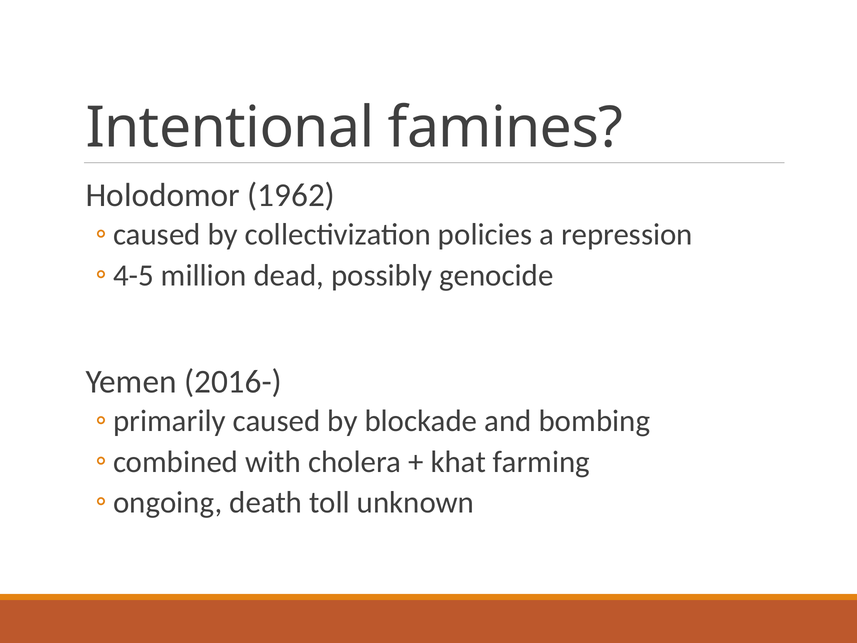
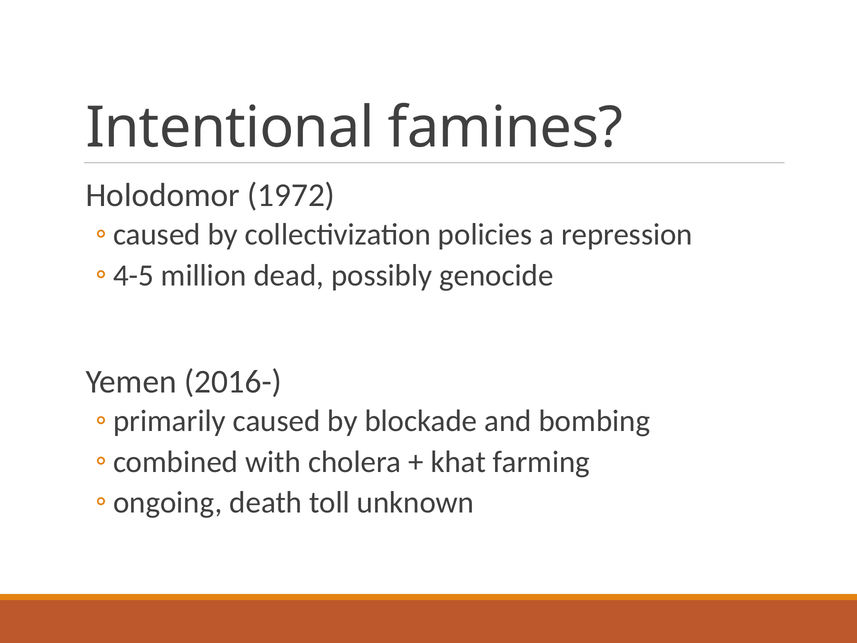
1962: 1962 -> 1972
